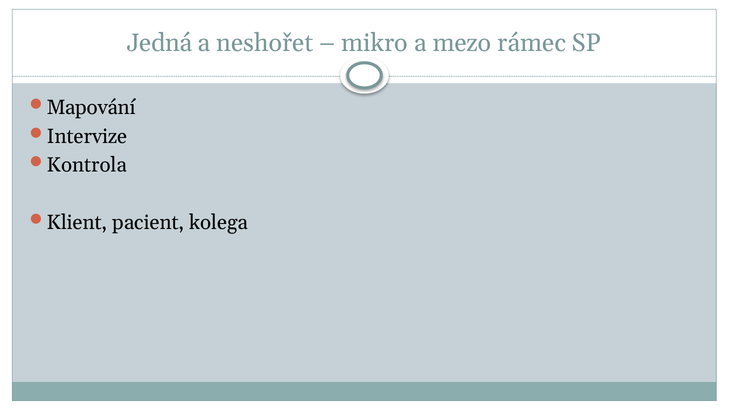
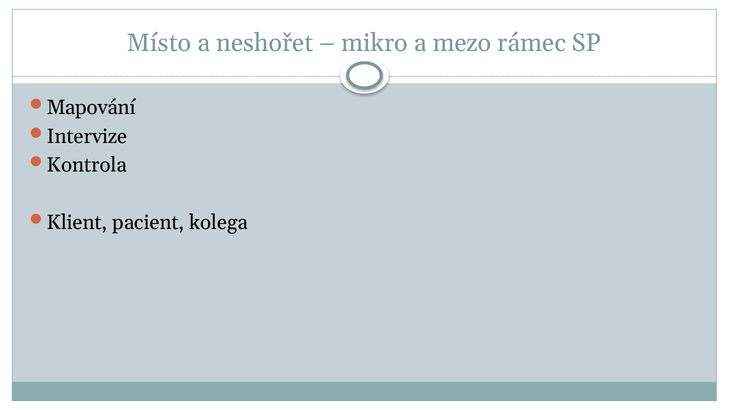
Jedná: Jedná -> Místo
